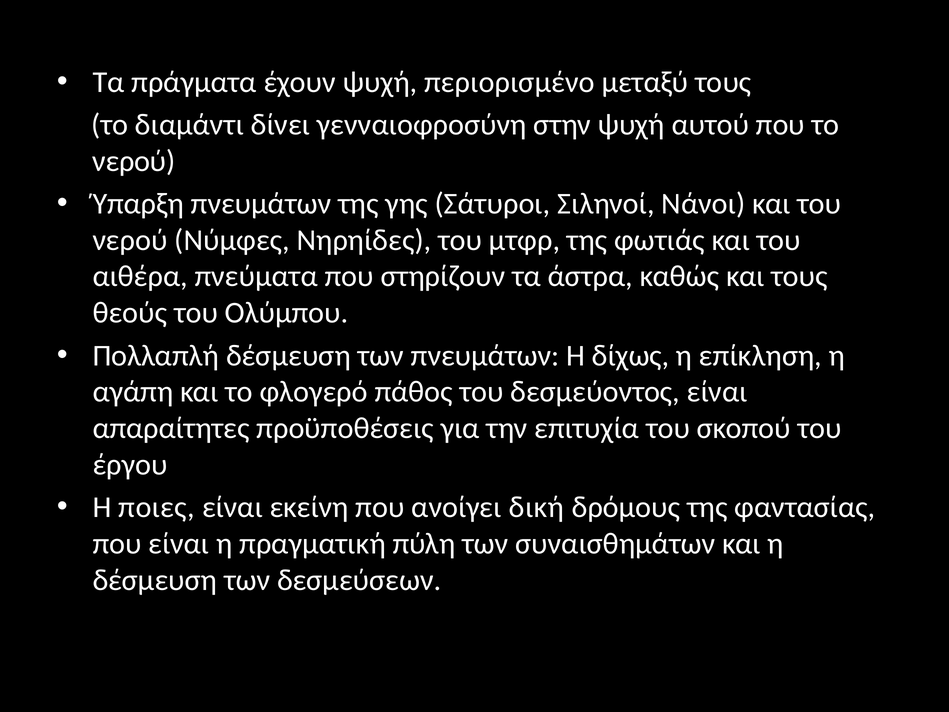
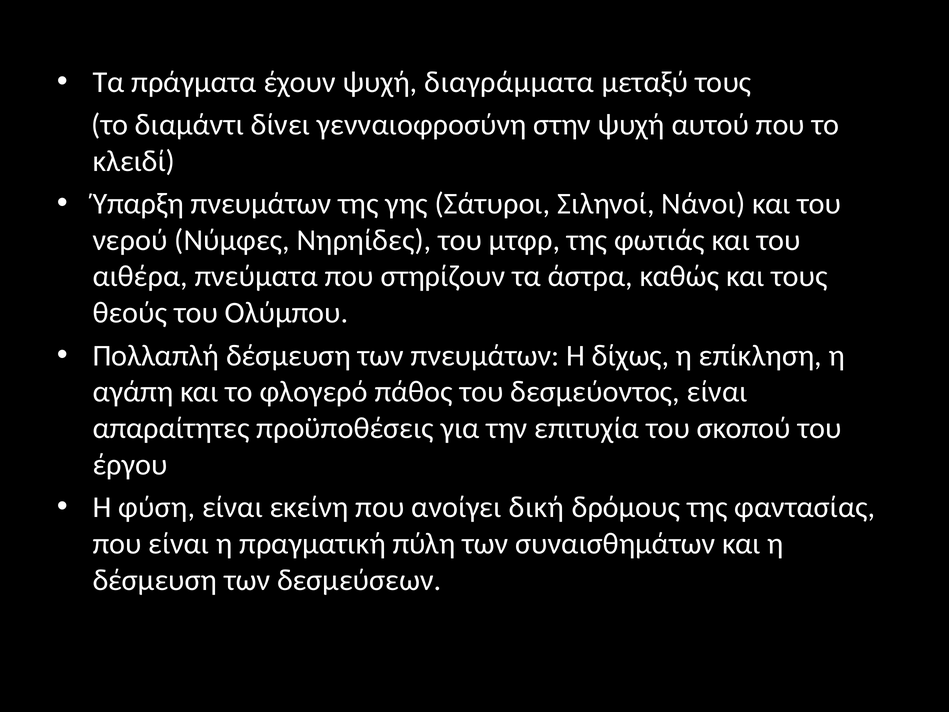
περιορισμένο: περιορισμένο -> διαγράμματα
νερού at (134, 161): νερού -> κλειδί
ποιες: ποιες -> φύση
